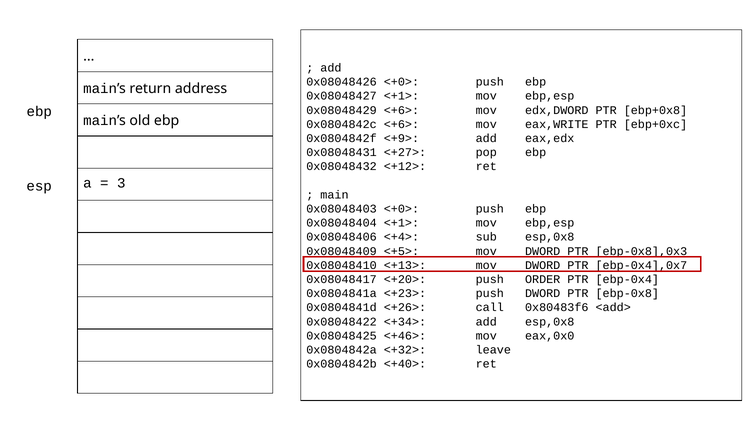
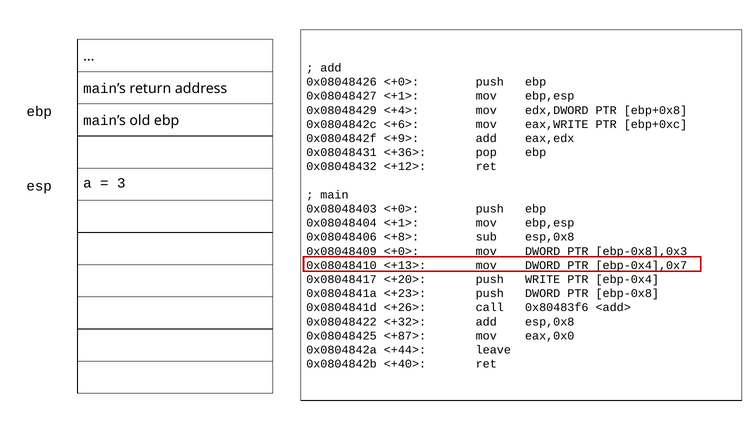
0x08048429 <+6>: <+6> -> <+4>
<+27>: <+27> -> <+36>
<+4>: <+4> -> <+8>
0x08048409 <+5>: <+5> -> <+0>
ORDER: ORDER -> WRITE
<+34>: <+34> -> <+32>
<+46>: <+46> -> <+87>
<+32>: <+32> -> <+44>
